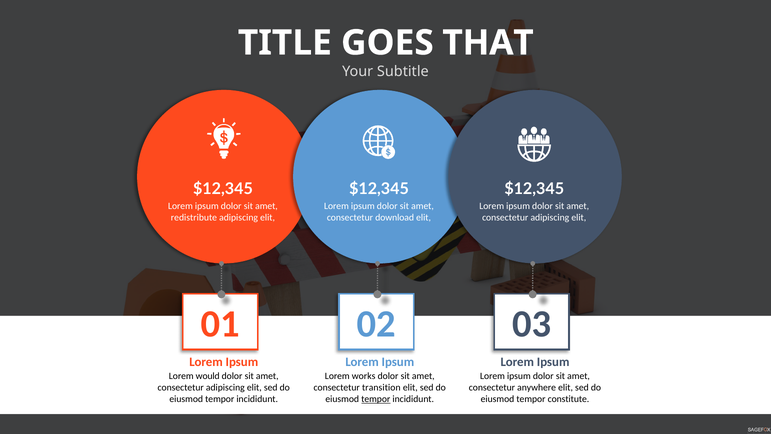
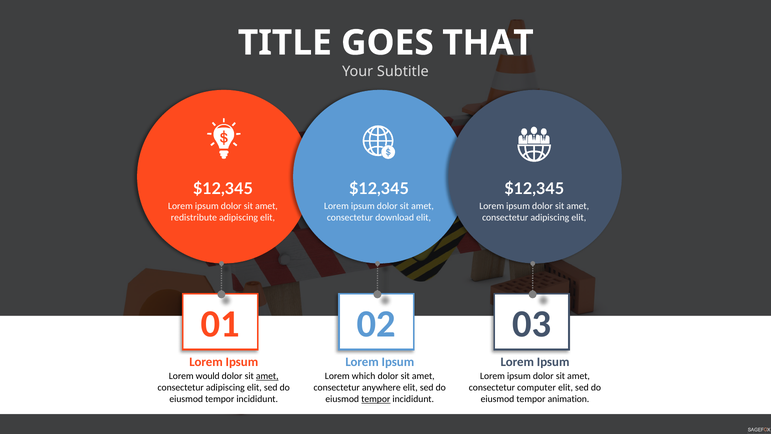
amet at (267, 376) underline: none -> present
works: works -> which
transition: transition -> anywhere
anywhere: anywhere -> computer
constitute: constitute -> animation
